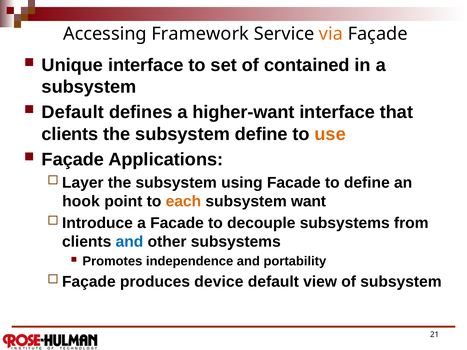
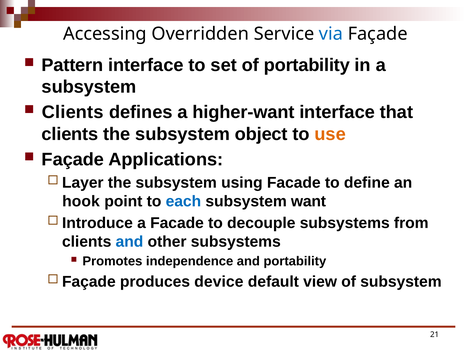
Framework: Framework -> Overridden
via colour: orange -> blue
Unique: Unique -> Pattern
of contained: contained -> portability
Default at (73, 112): Default -> Clients
subsystem define: define -> object
each colour: orange -> blue
